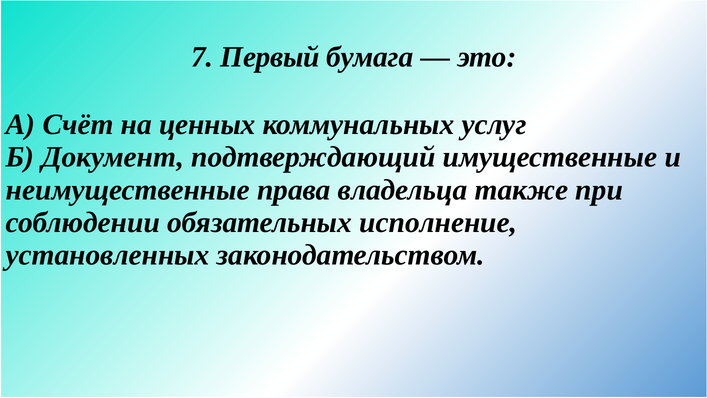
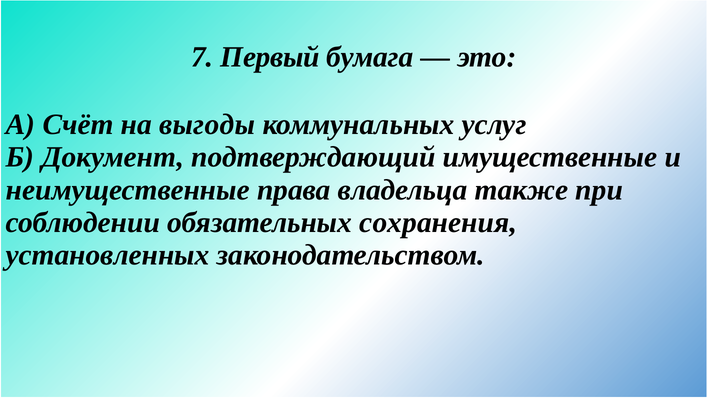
ценных: ценных -> выгоды
исполнение: исполнение -> сохранения
